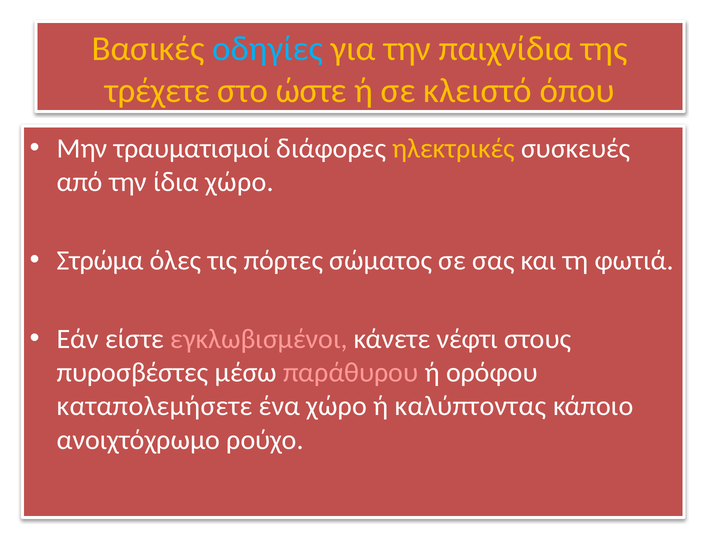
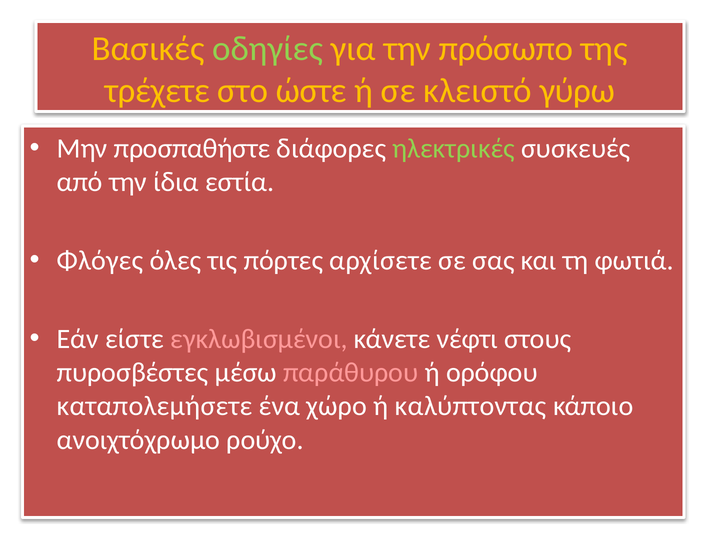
οδηγίες colour: light blue -> light green
παιχνίδια: παιχνίδια -> πρόσωπο
όπου: όπου -> γύρω
τραυματισμοί: τραυματισμοί -> προσπαθήστε
ηλεκτρικές colour: yellow -> light green
ίδια χώρο: χώρο -> εστία
Στρώμα: Στρώμα -> Φλόγες
σώματος: σώματος -> αρχίσετε
